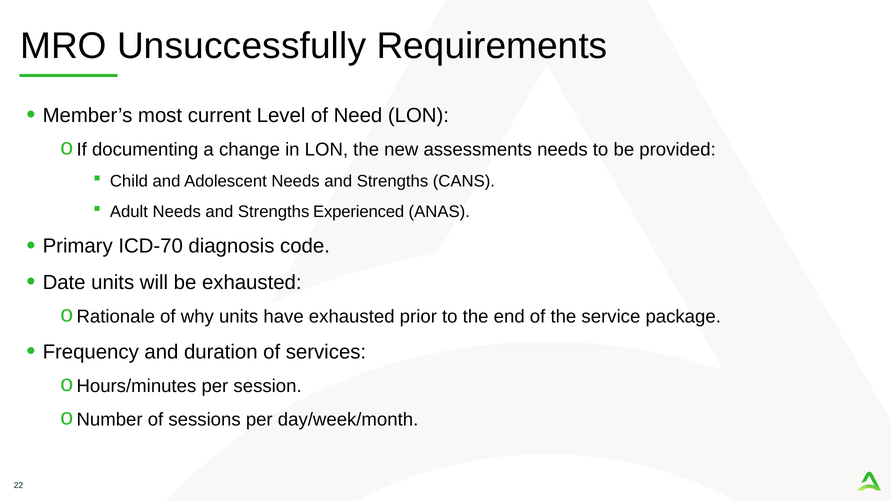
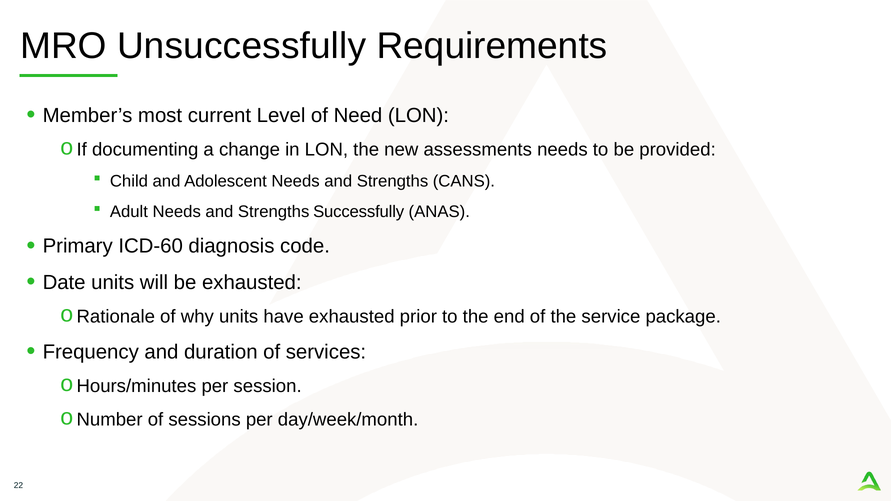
Experienced: Experienced -> Successfully
ICD-70: ICD-70 -> ICD-60
